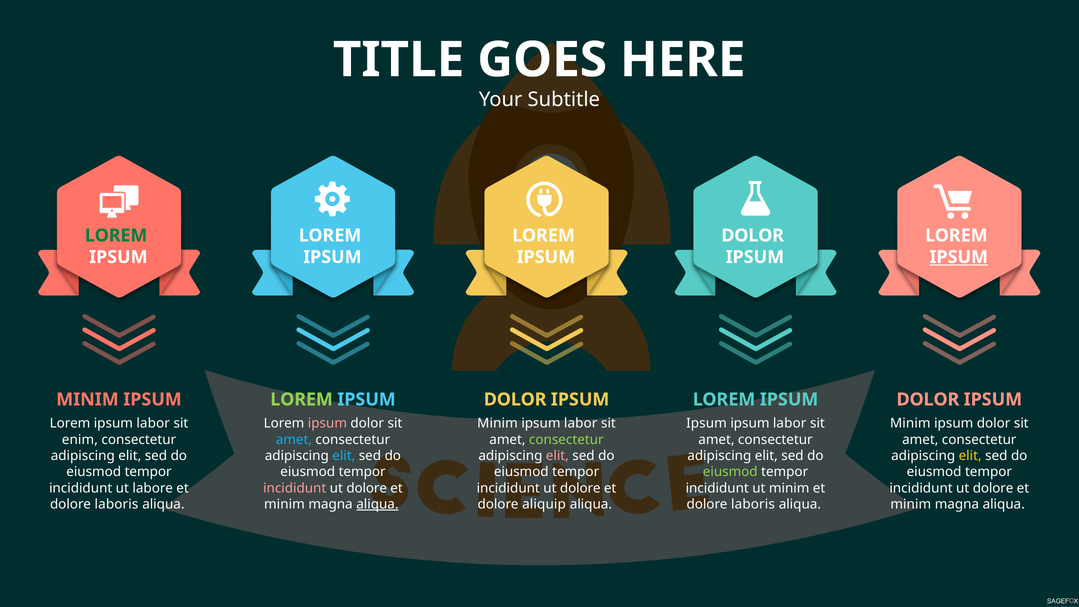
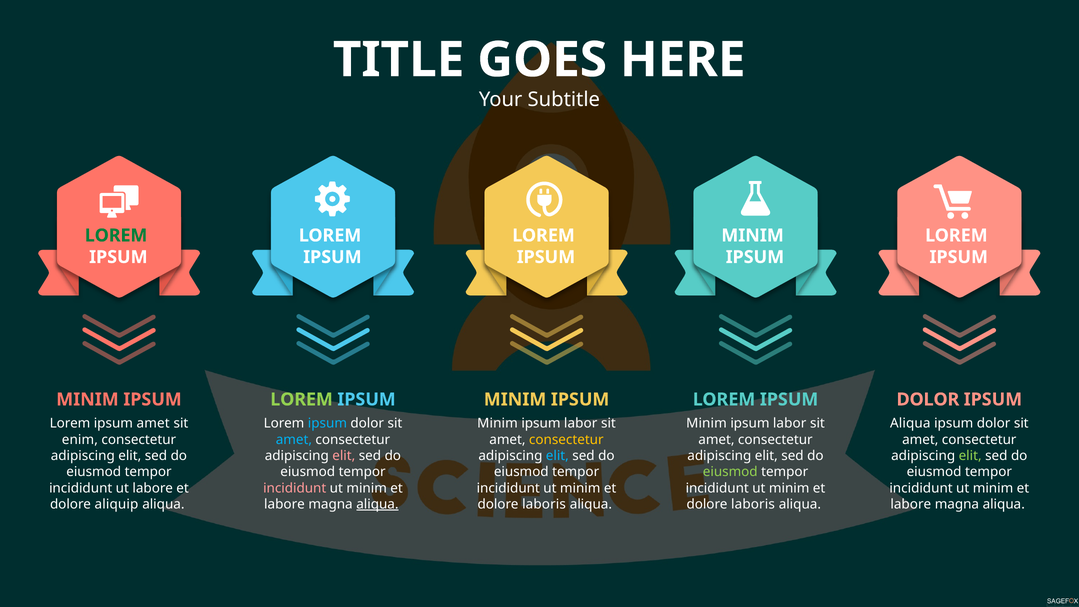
DOLOR at (753, 235): DOLOR -> MINIM
IPSUM at (959, 257) underline: present -> none
DOLOR at (515, 399): DOLOR -> MINIM
Lorem ipsum labor: labor -> amet
ipsum at (327, 423) colour: pink -> light blue
Ipsum at (706, 423): Ipsum -> Minim
Minim at (910, 423): Minim -> Aliqua
consectetur at (566, 440) colour: light green -> yellow
elit at (344, 456) colour: light blue -> pink
elit at (557, 456) colour: pink -> light blue
elit at (970, 456) colour: yellow -> light green
dolore at (367, 488): dolore -> minim
dolore at (580, 488): dolore -> minim
dolore at (993, 488): dolore -> minim
laboris at (116, 504): laboris -> aliquip
minim at (284, 504): minim -> labore
aliquip at (544, 504): aliquip -> laboris
minim at (911, 504): minim -> labore
